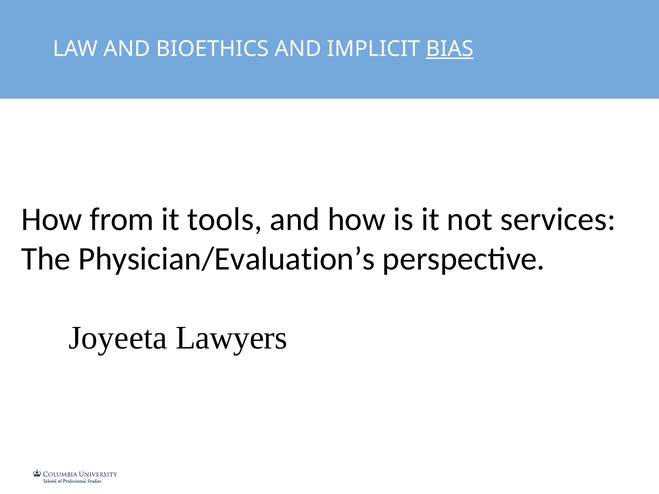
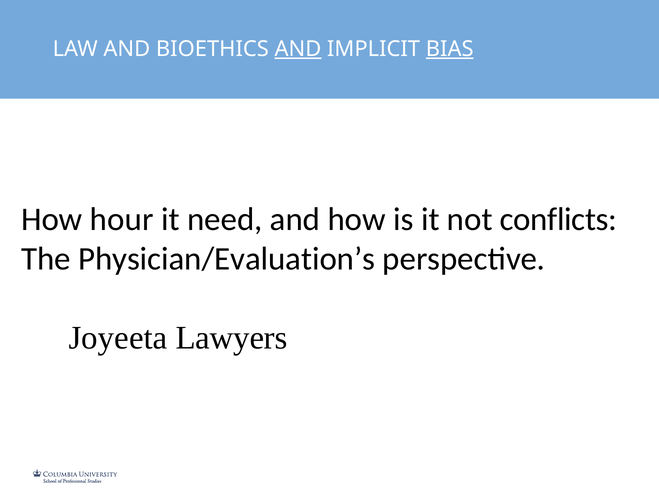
AND at (298, 49) underline: none -> present
from: from -> hour
tools: tools -> need
services: services -> conflicts
